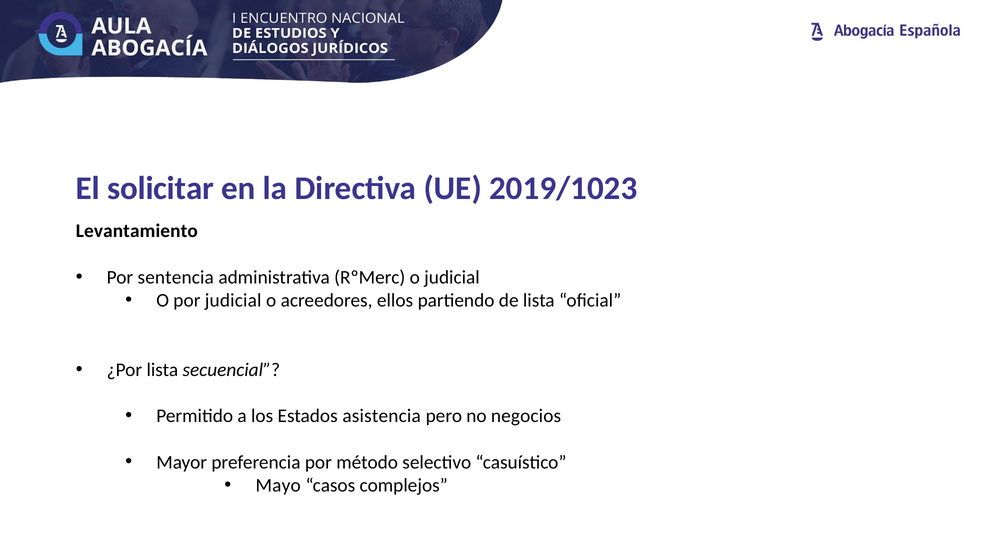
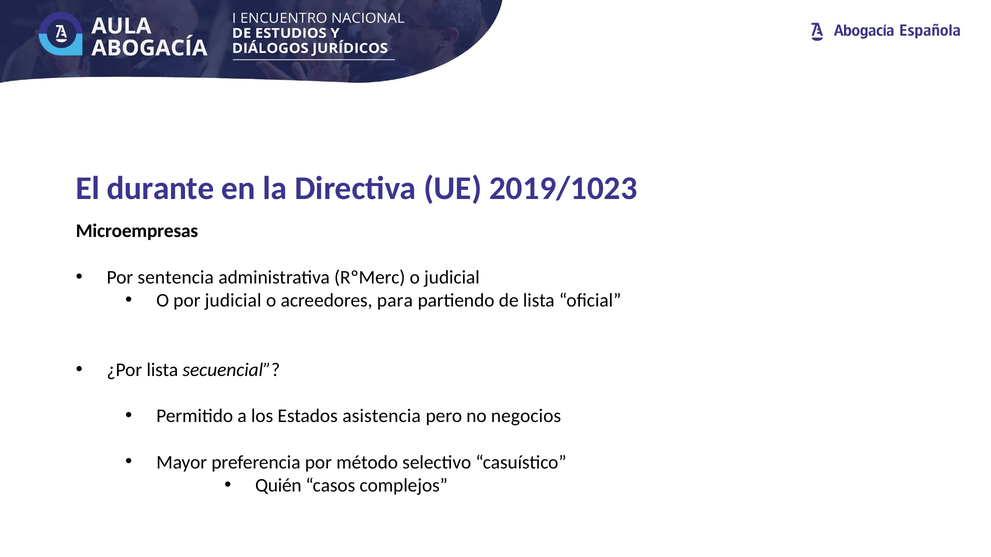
solicitar: solicitar -> durante
Levantamiento: Levantamiento -> Microempresas
ellos: ellos -> para
Mayo: Mayo -> Quién
